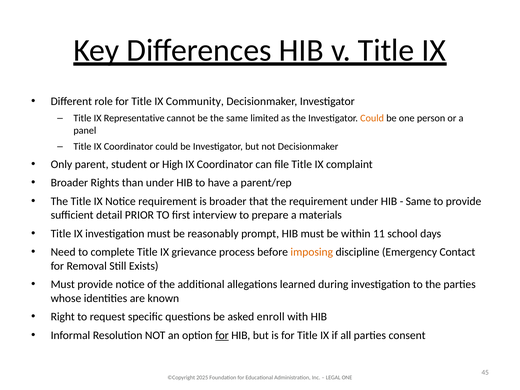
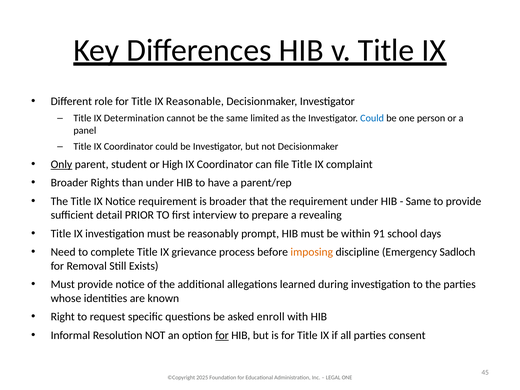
Community: Community -> Reasonable
Representative: Representative -> Determination
Could at (372, 118) colour: orange -> blue
Only underline: none -> present
materials: materials -> revealing
11: 11 -> 91
Contact: Contact -> Sadloch
